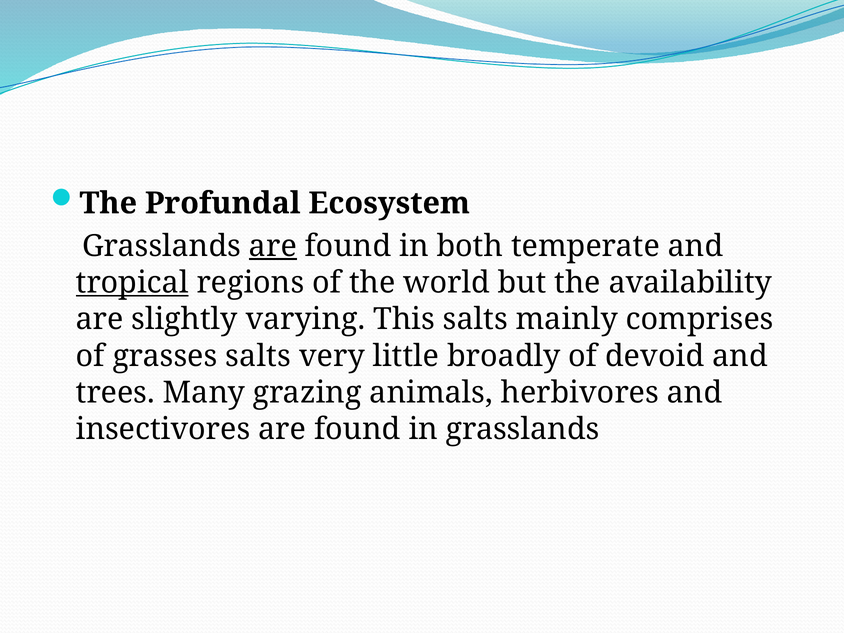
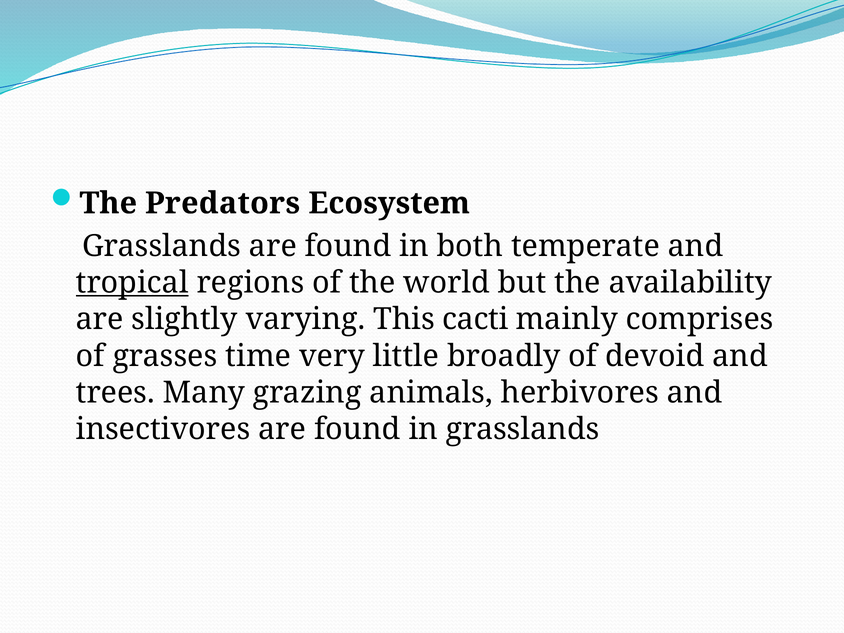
Profundal: Profundal -> Predators
are at (273, 246) underline: present -> none
This salts: salts -> cacti
grasses salts: salts -> time
